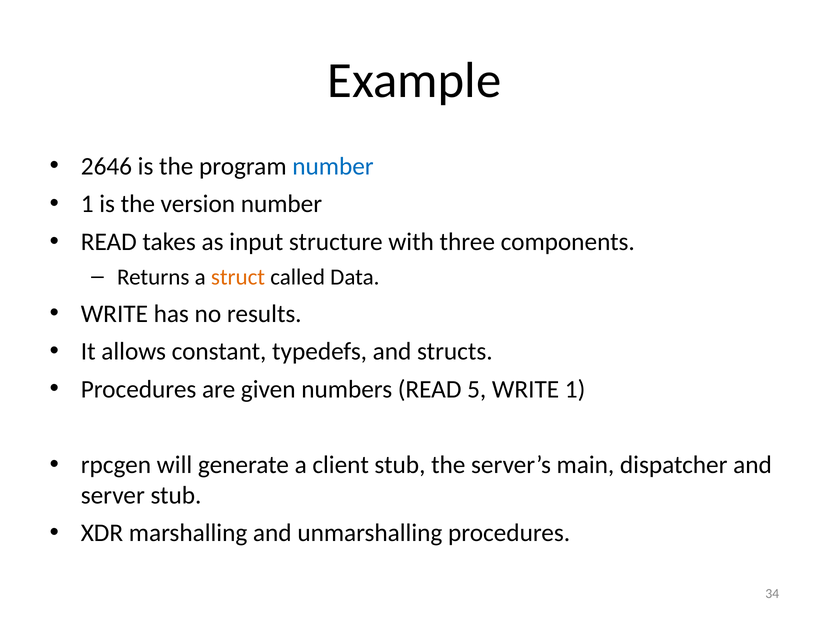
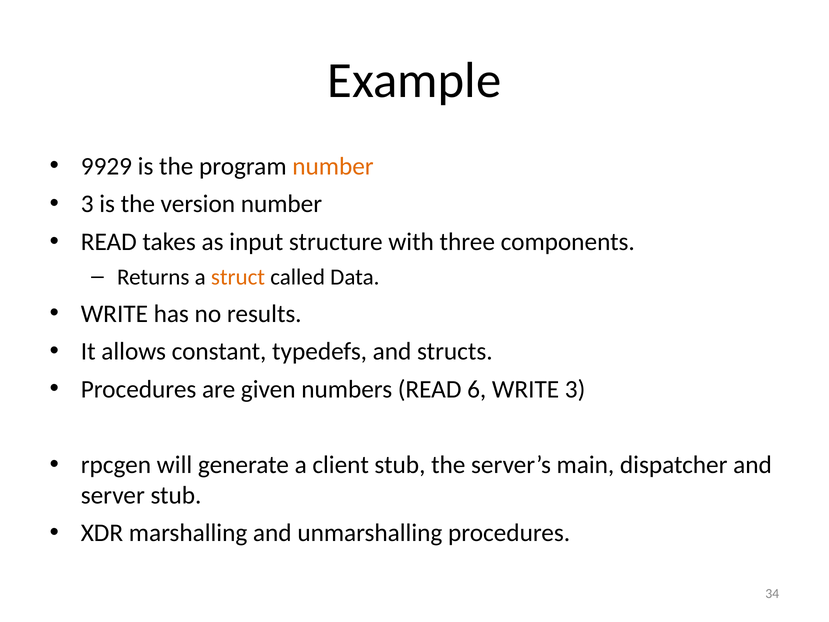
2646: 2646 -> 9929
number at (333, 166) colour: blue -> orange
1 at (87, 204): 1 -> 3
5: 5 -> 6
WRITE 1: 1 -> 3
